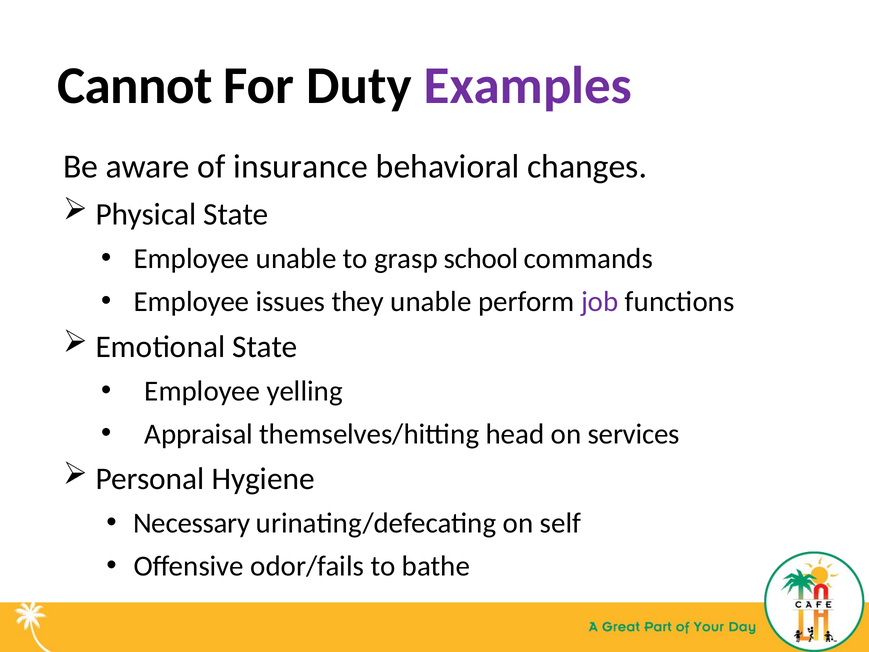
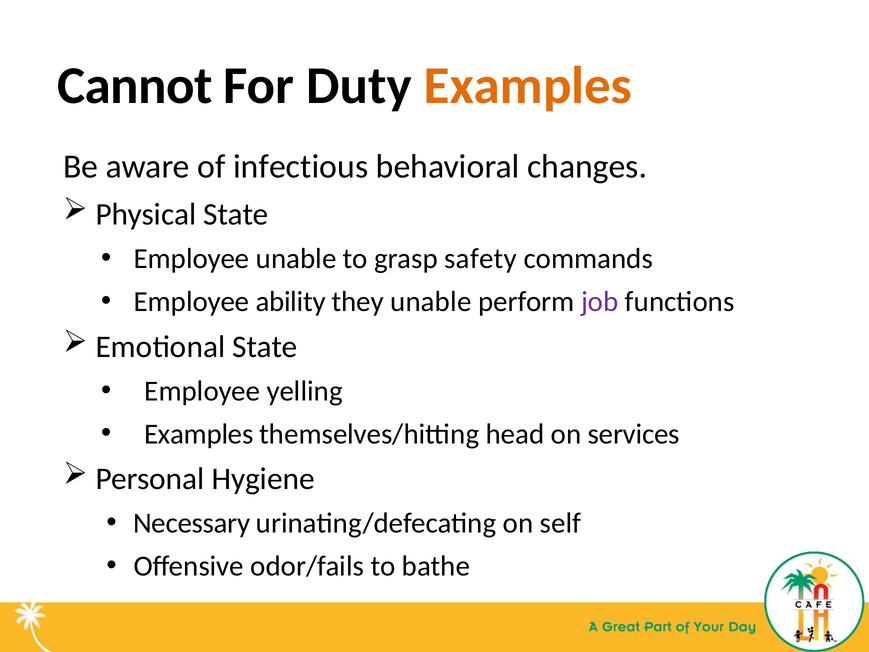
Examples at (528, 86) colour: purple -> orange
insurance: insurance -> infectious
school: school -> safety
issues: issues -> ability
Appraisal at (199, 434): Appraisal -> Examples
